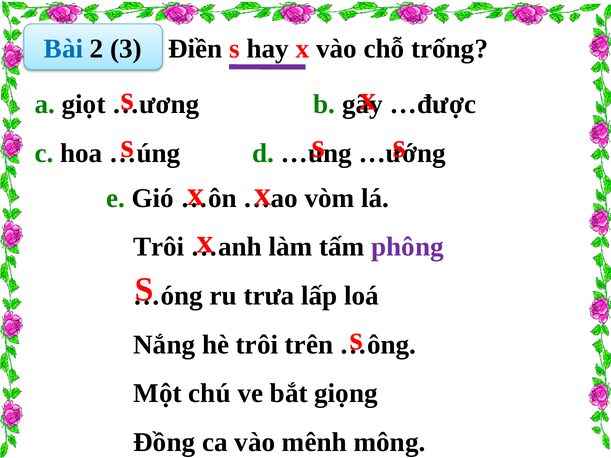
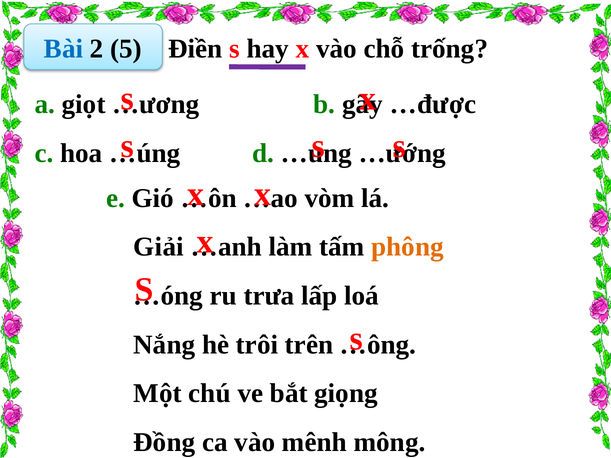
3: 3 -> 5
Trôi at (159, 247): Trôi -> Giải
phông colour: purple -> orange
